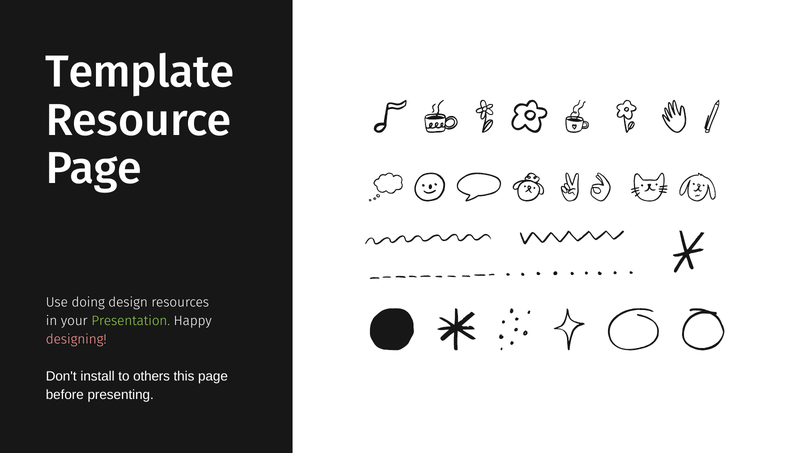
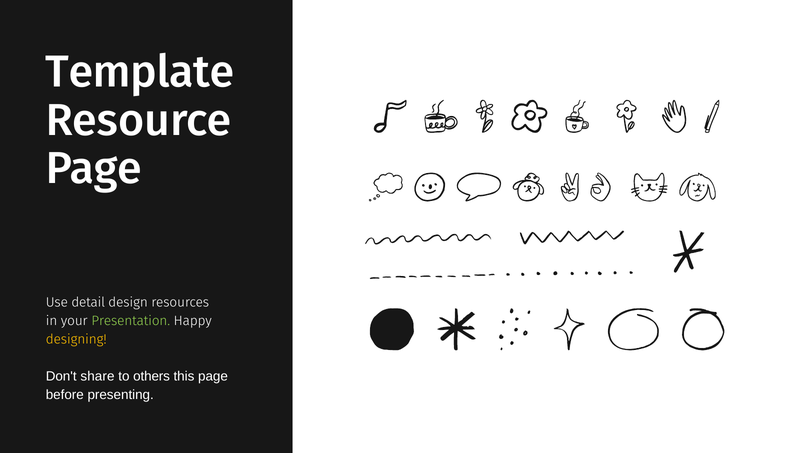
doing: doing -> detail
designing colour: pink -> yellow
install: install -> share
